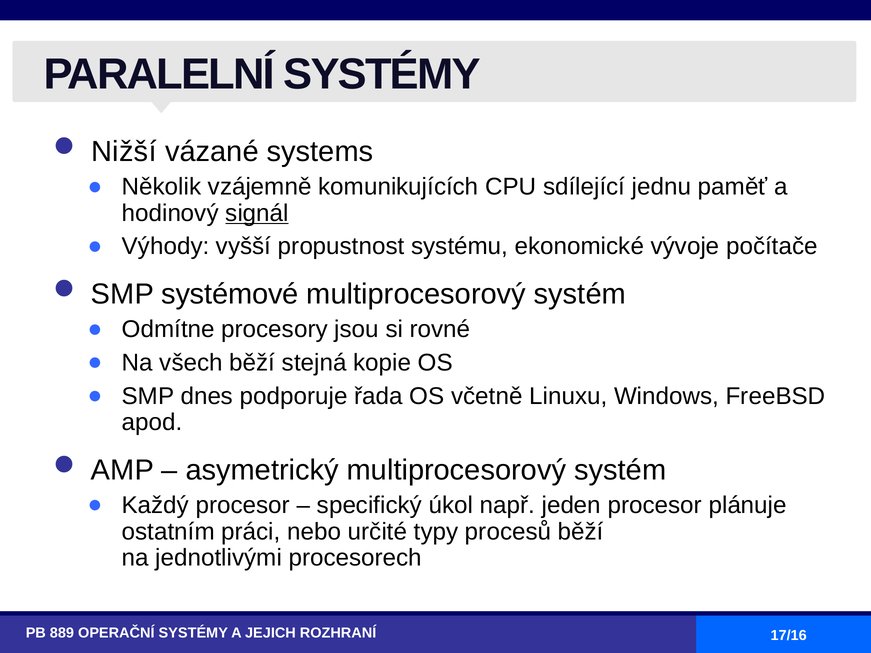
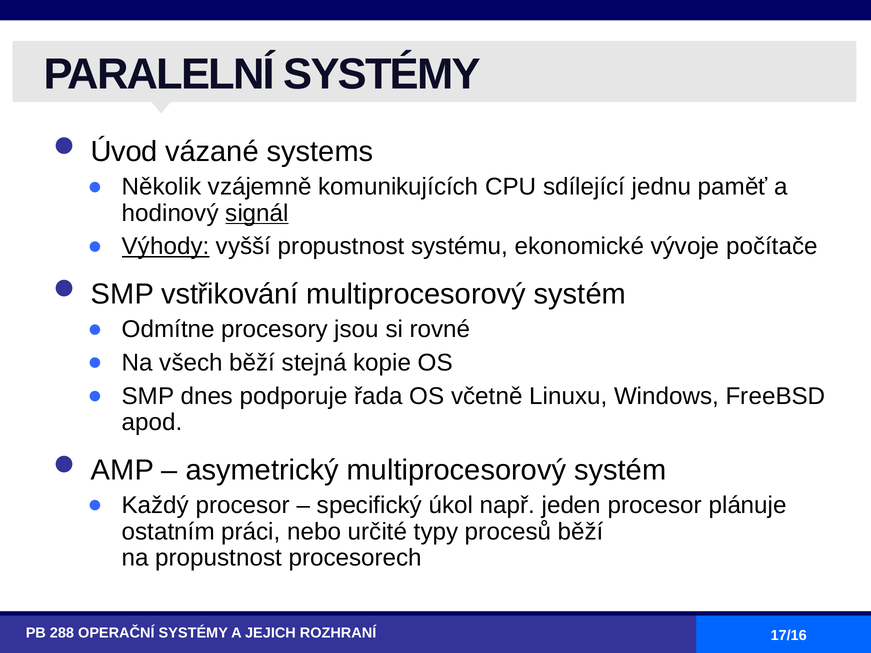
Nižší: Nižší -> Úvod
Výhody underline: none -> present
systémové: systémové -> vstřikování
na jednotlivými: jednotlivými -> propustnost
889: 889 -> 288
